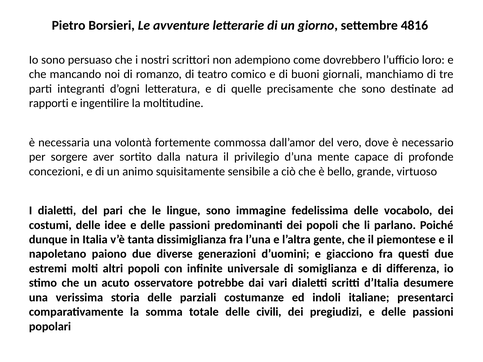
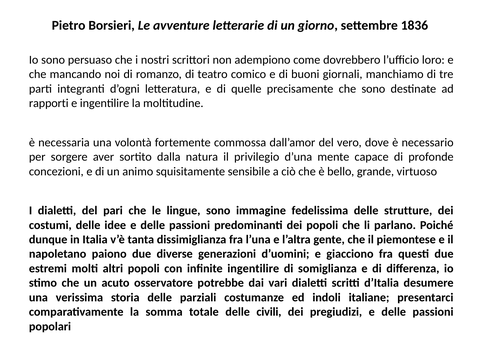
4816: 4816 -> 1836
vocabolo: vocabolo -> strutture
infinite universale: universale -> ingentilire
